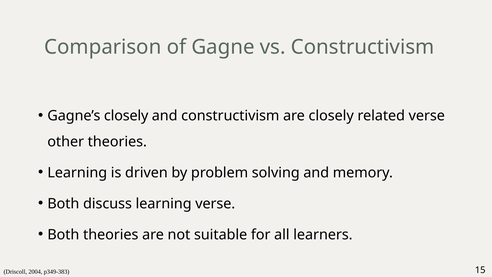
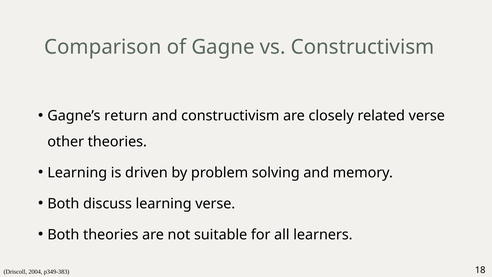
Gagne’s closely: closely -> return
15: 15 -> 18
